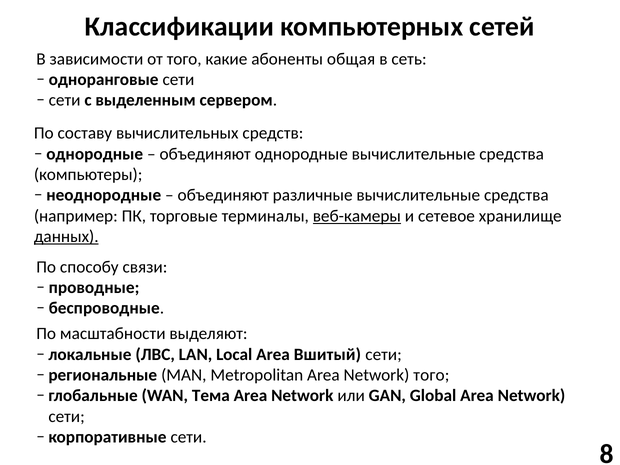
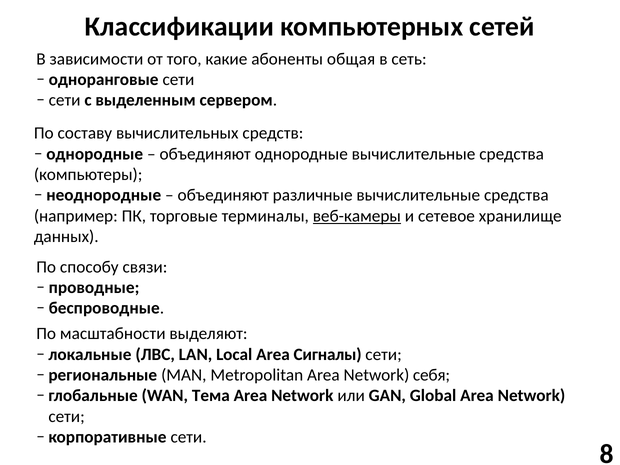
данных underline: present -> none
Вшитый: Вшитый -> Сигналы
Network того: того -> себя
